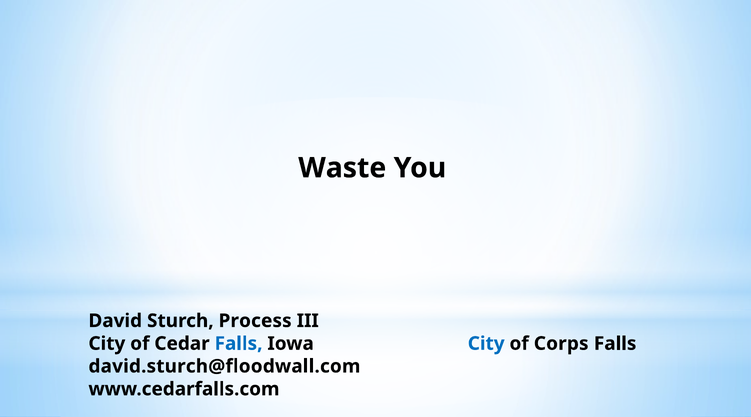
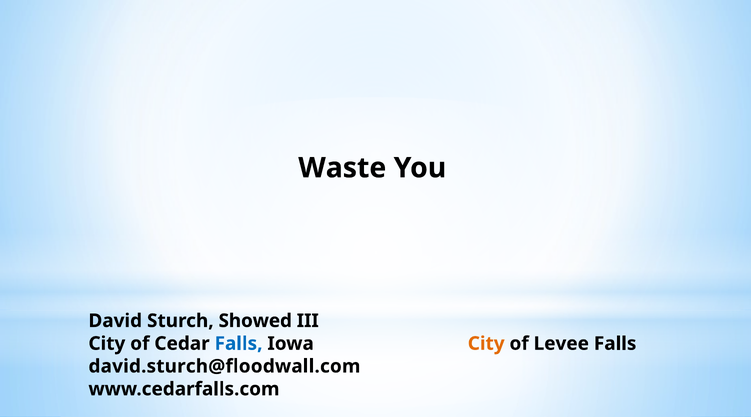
Process: Process -> Showed
City at (486, 344) colour: blue -> orange
Corps: Corps -> Levee
